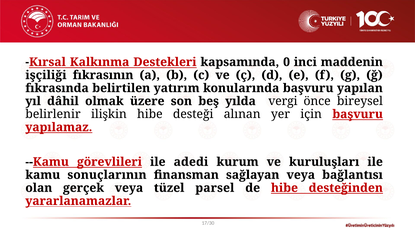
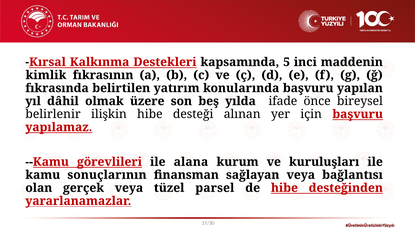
0: 0 -> 5
işçiliği: işçiliği -> kimlik
vergi: vergi -> ifade
adedi: adedi -> alana
